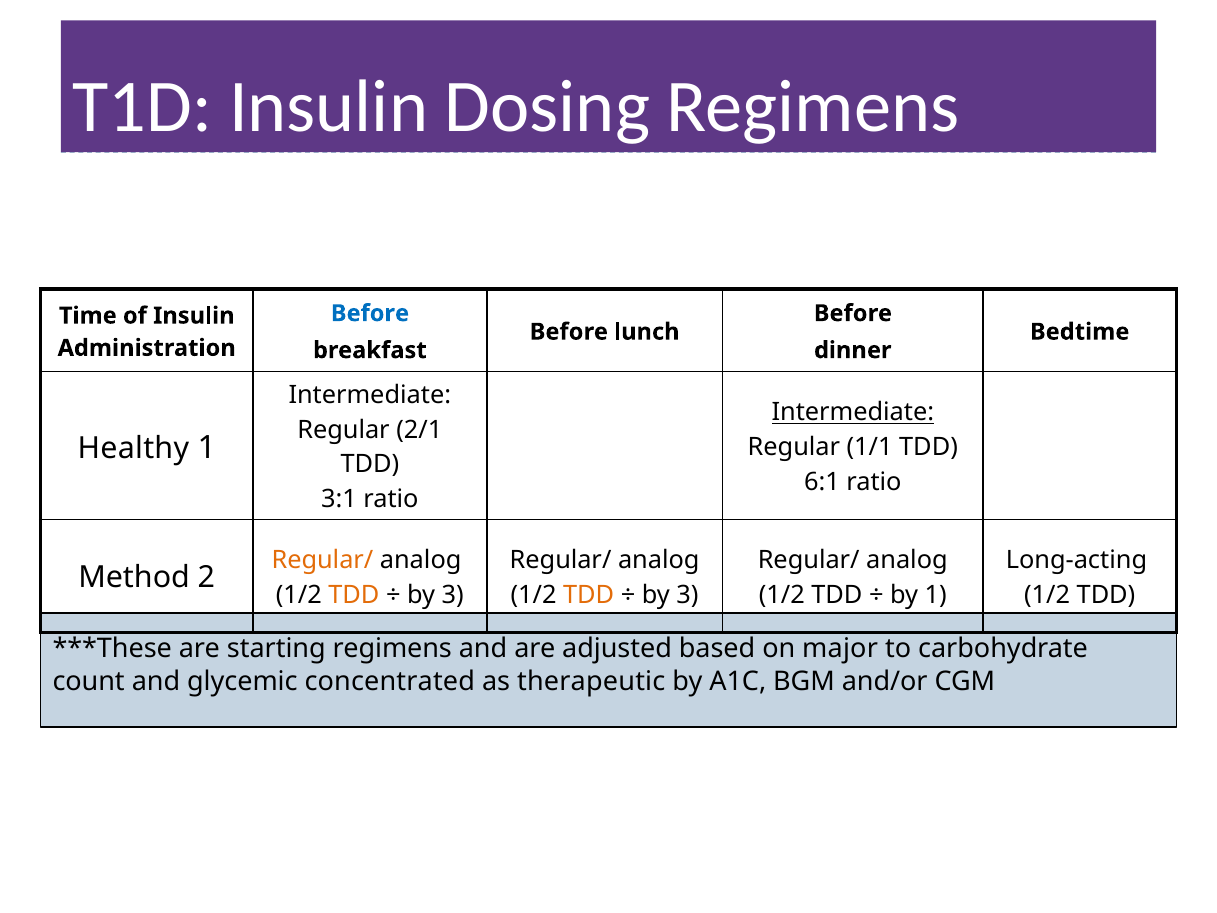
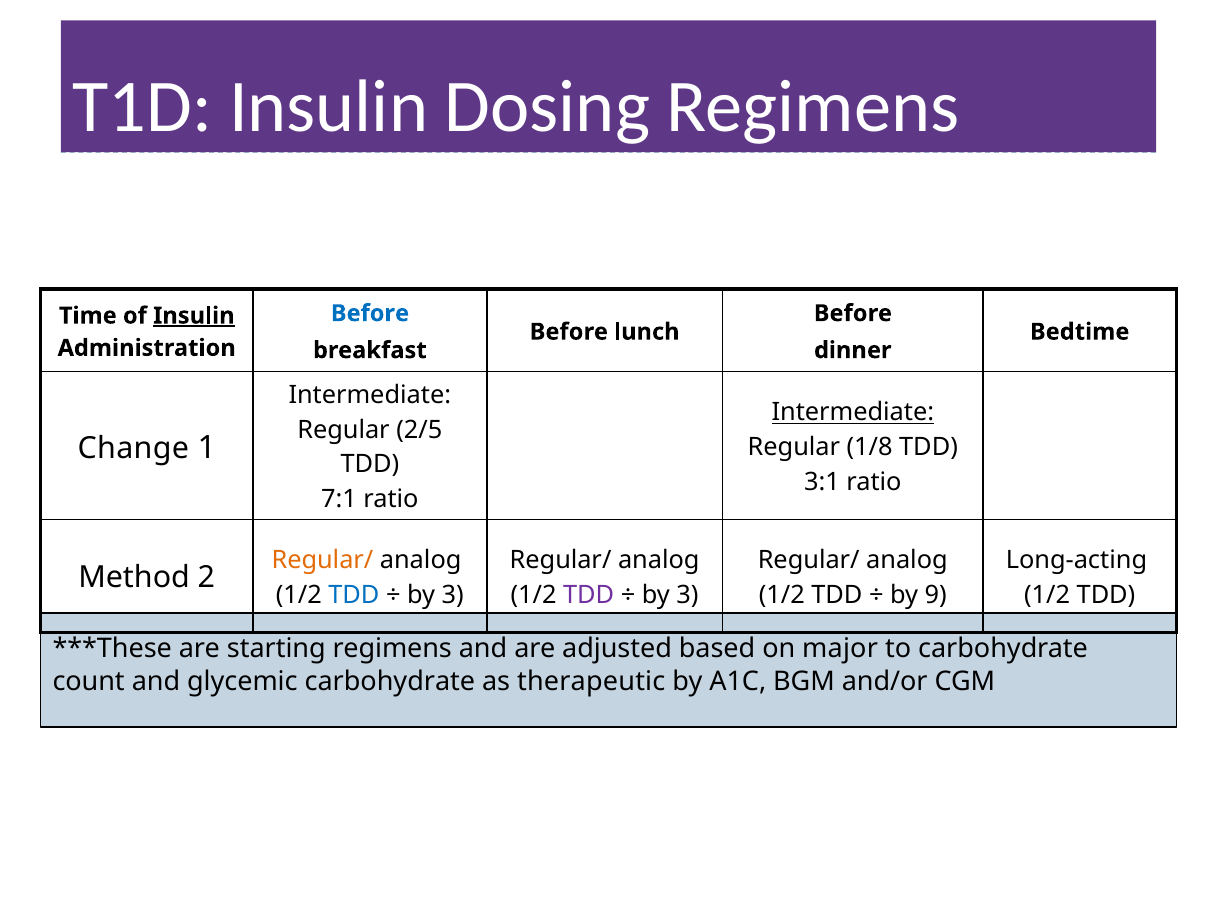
Insulin at (194, 316) underline: none -> present
2/1: 2/1 -> 2/5
Healthy: Healthy -> Change
1/1: 1/1 -> 1/8
6:1: 6:1 -> 3:1
3:1: 3:1 -> 7:1
TDD at (354, 595) colour: orange -> blue
TDD at (589, 595) colour: orange -> purple
by 1: 1 -> 9
glycemic concentrated: concentrated -> carbohydrate
